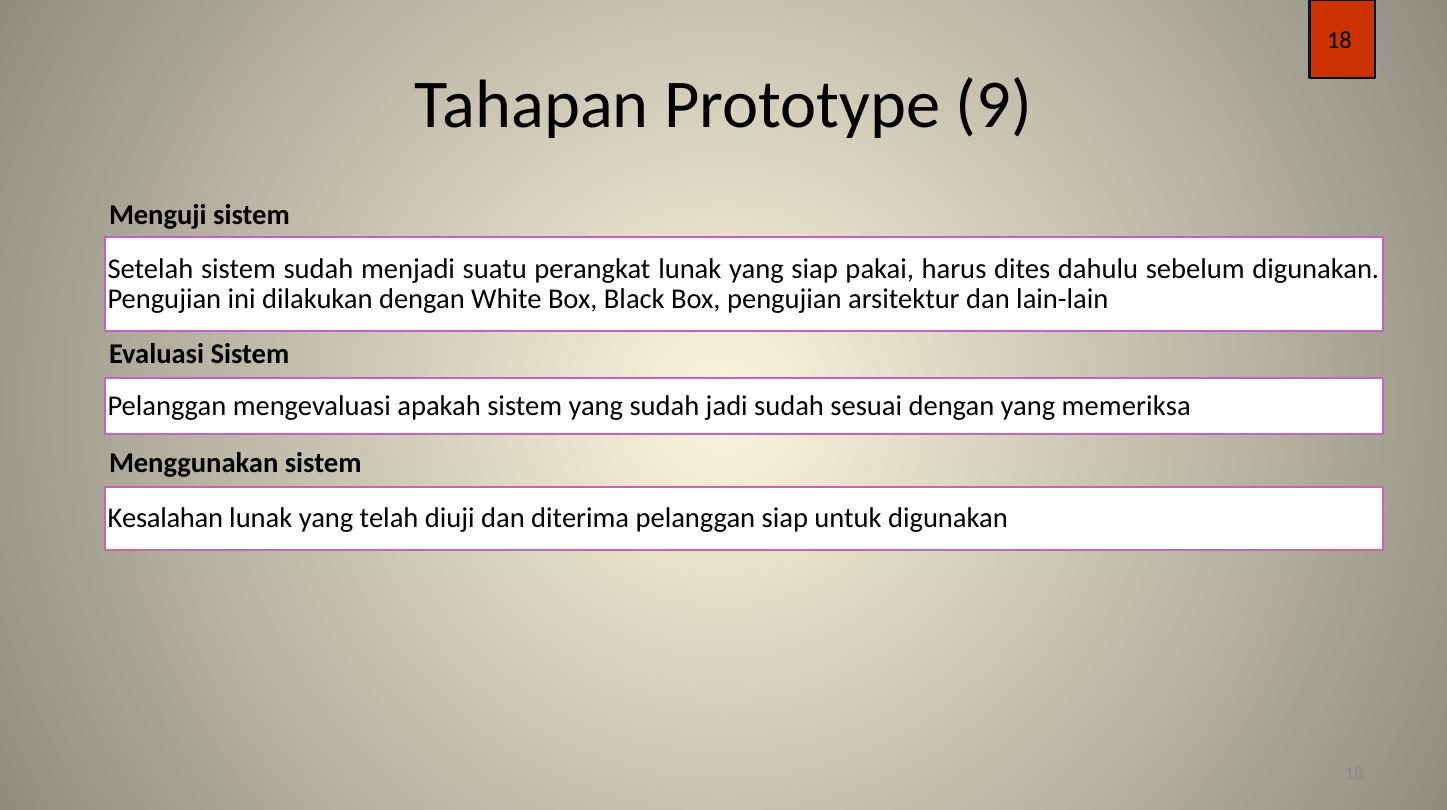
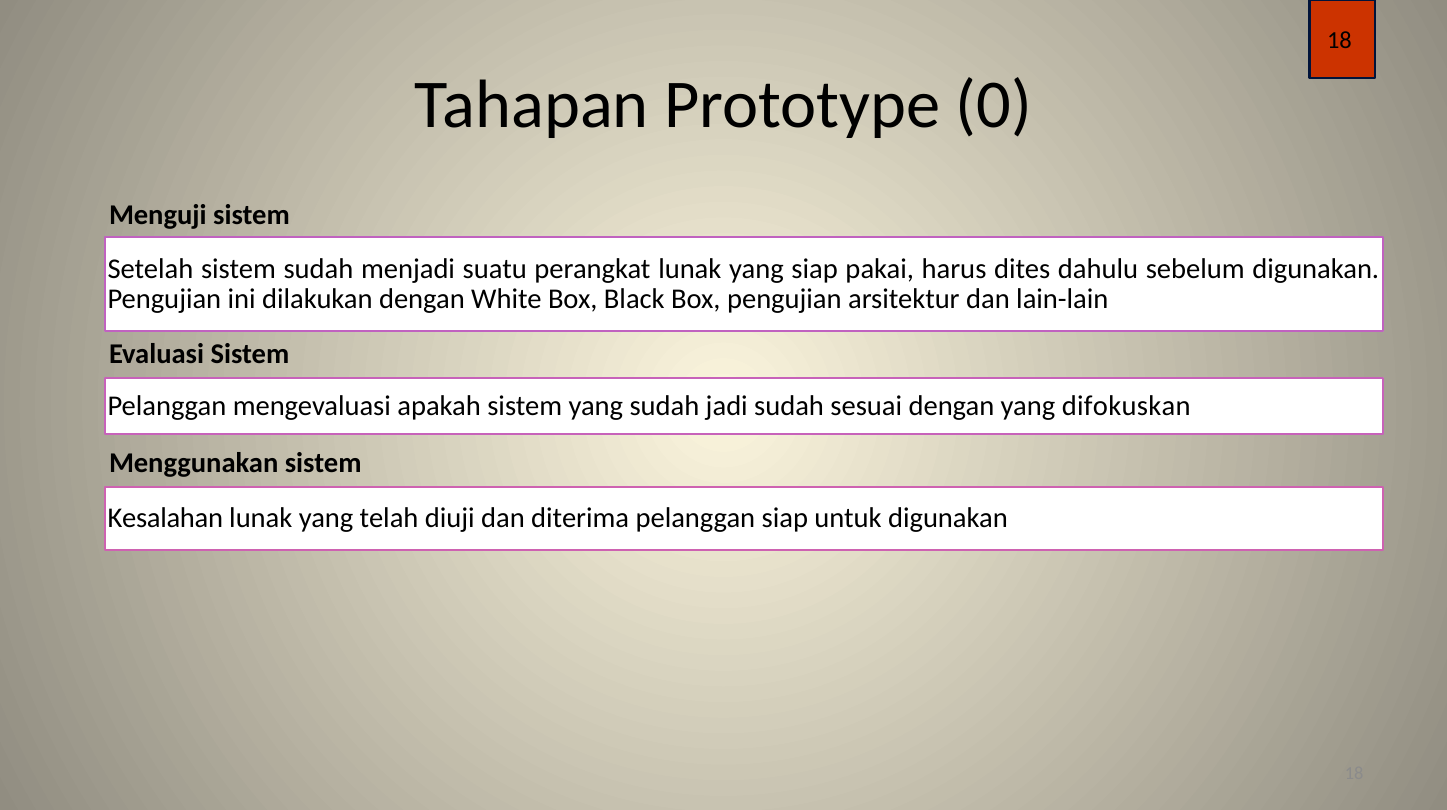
9: 9 -> 0
memeriksa: memeriksa -> difokuskan
